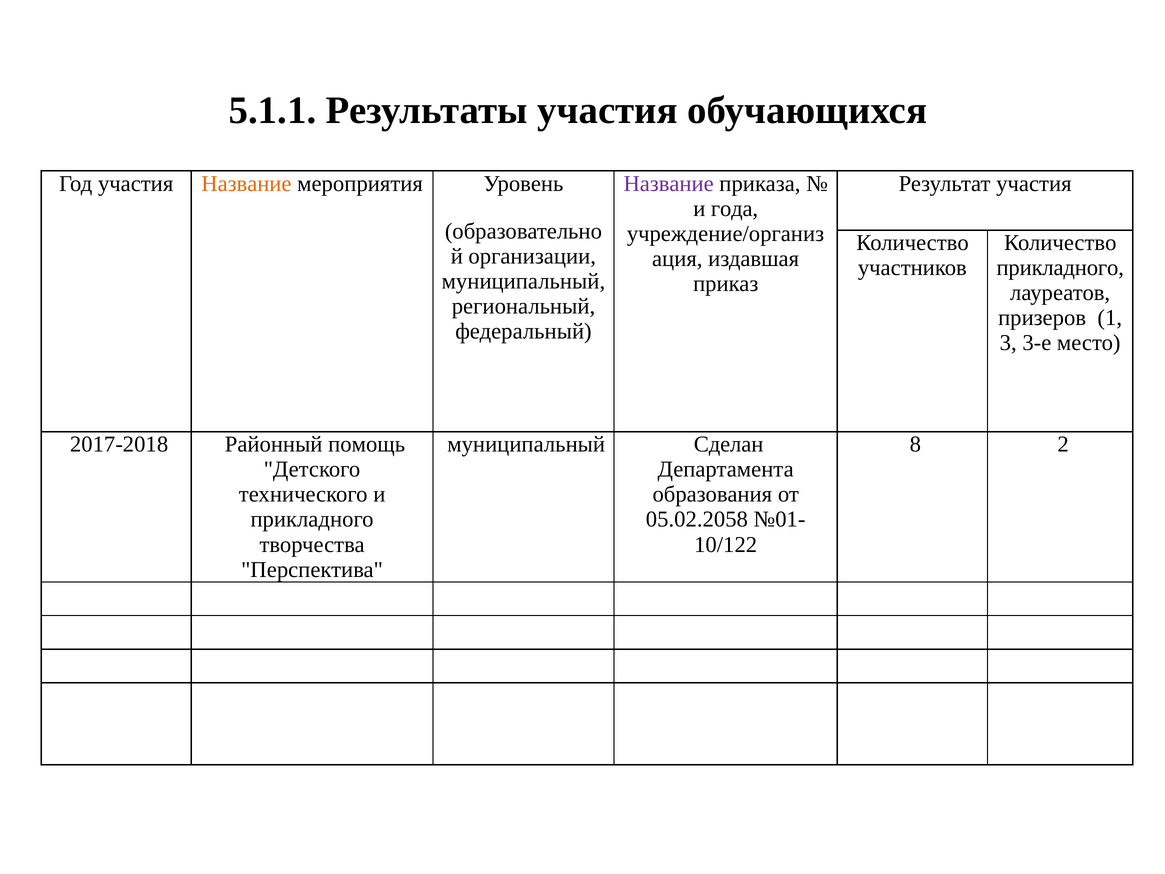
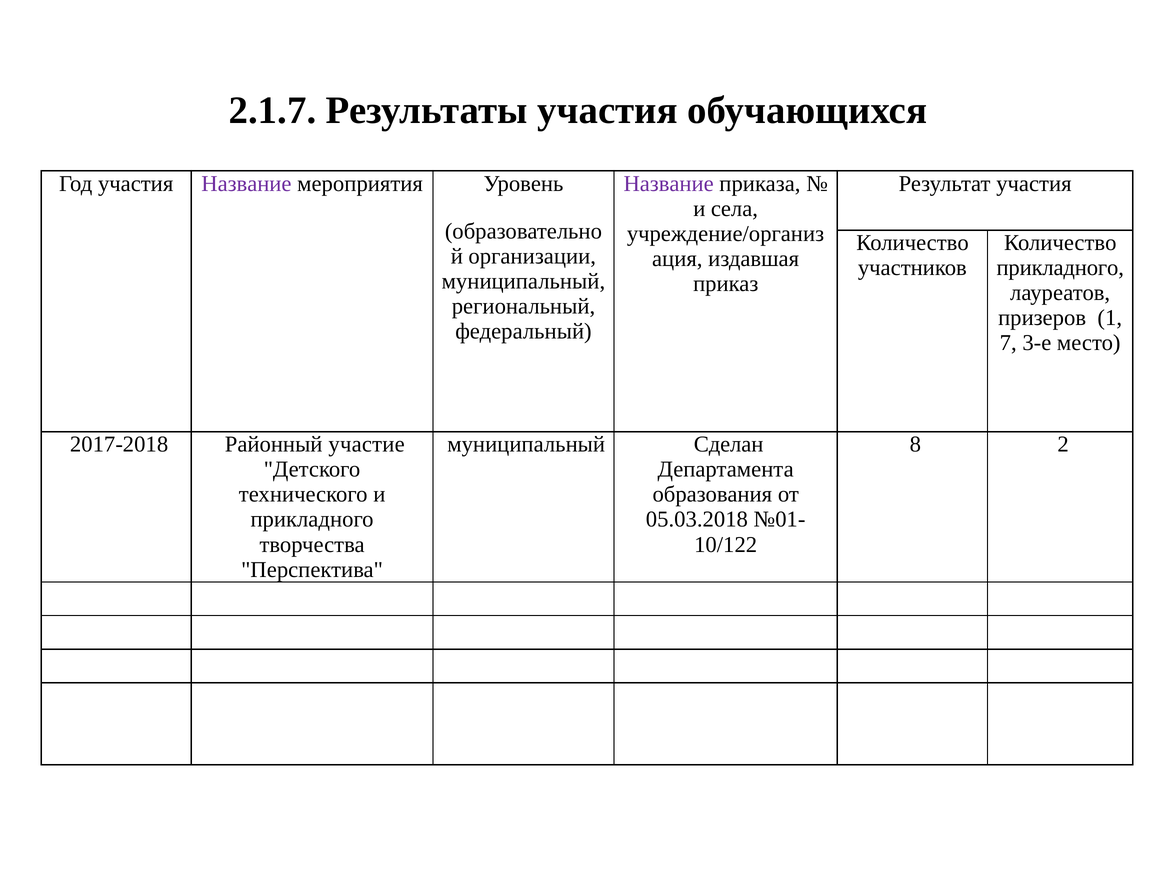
5.1.1: 5.1.1 -> 2.1.7
Название at (246, 184) colour: orange -> purple
года: года -> села
3: 3 -> 7
помощь: помощь -> участие
05.02.2058: 05.02.2058 -> 05.03.2018
